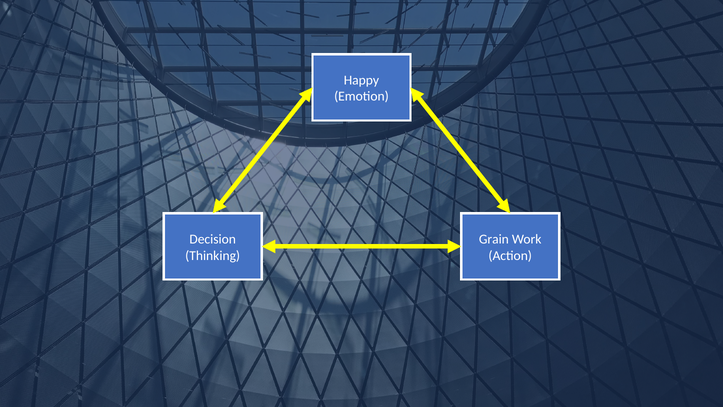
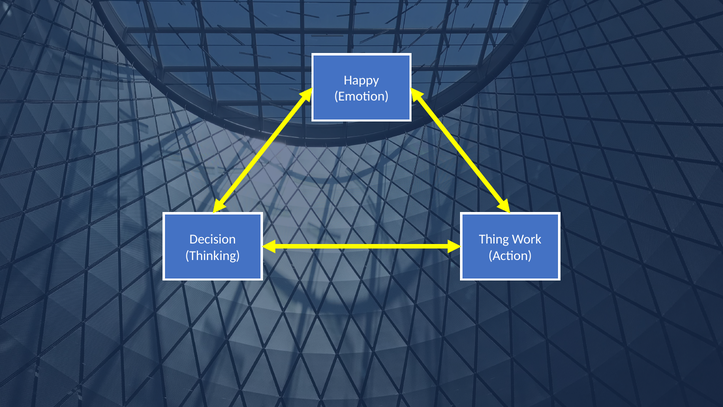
Grain: Grain -> Thing
